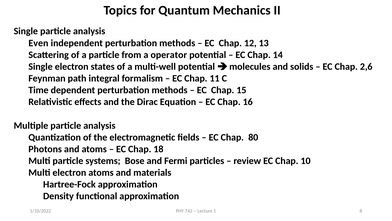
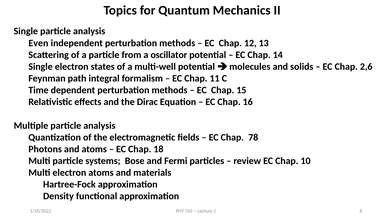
operator: operator -> oscillator
80: 80 -> 78
